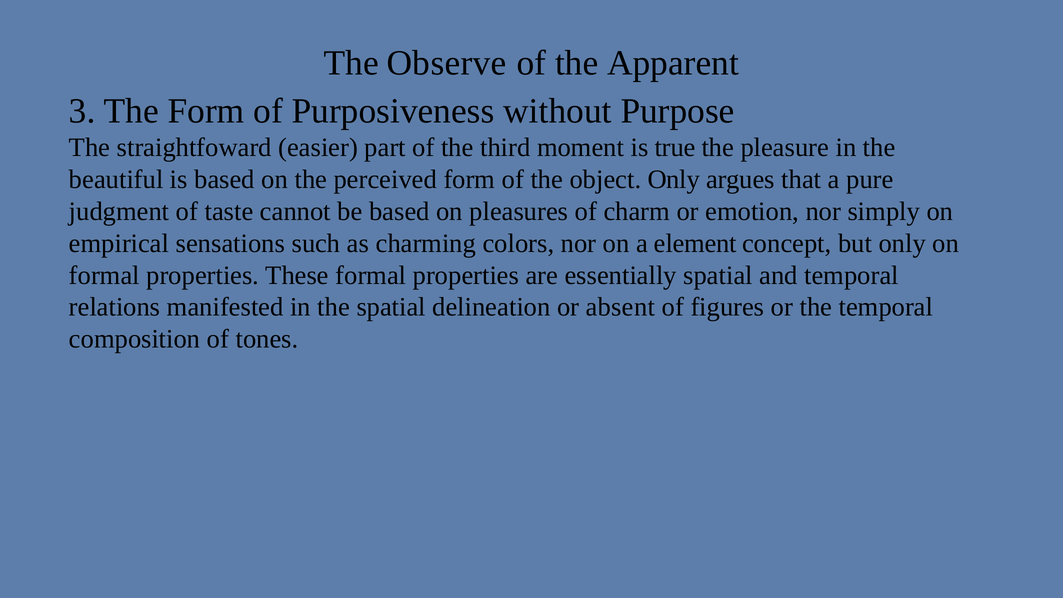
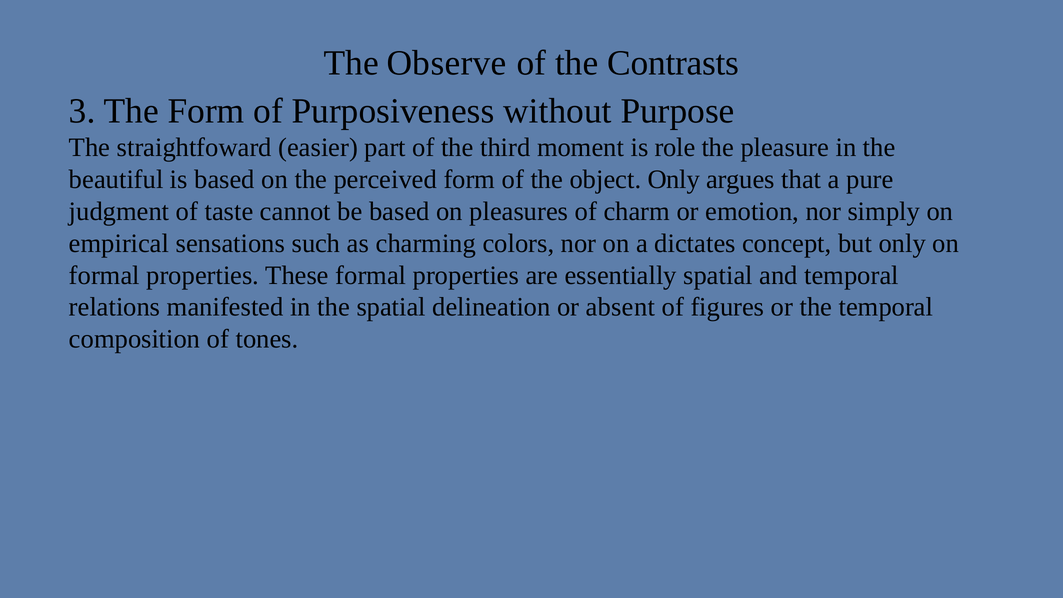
Apparent: Apparent -> Contrasts
true: true -> role
element: element -> dictates
